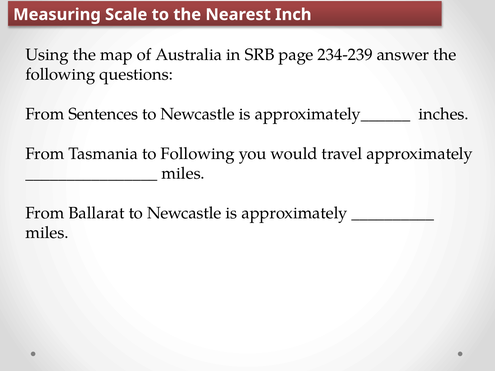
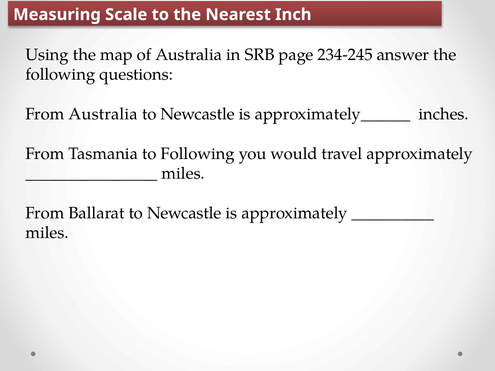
234-239: 234-239 -> 234-245
From Sentences: Sentences -> Australia
